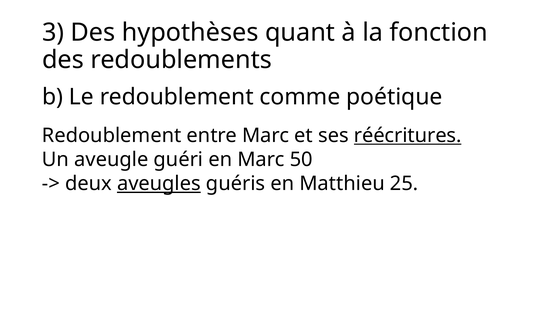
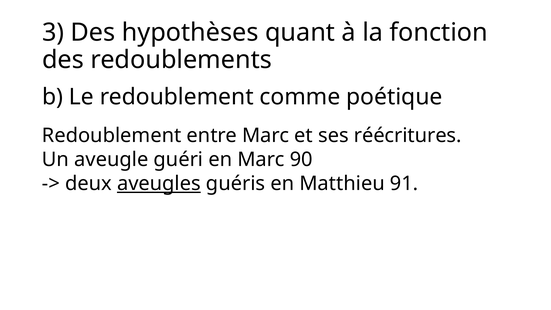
réécritures underline: present -> none
50: 50 -> 90
25: 25 -> 91
